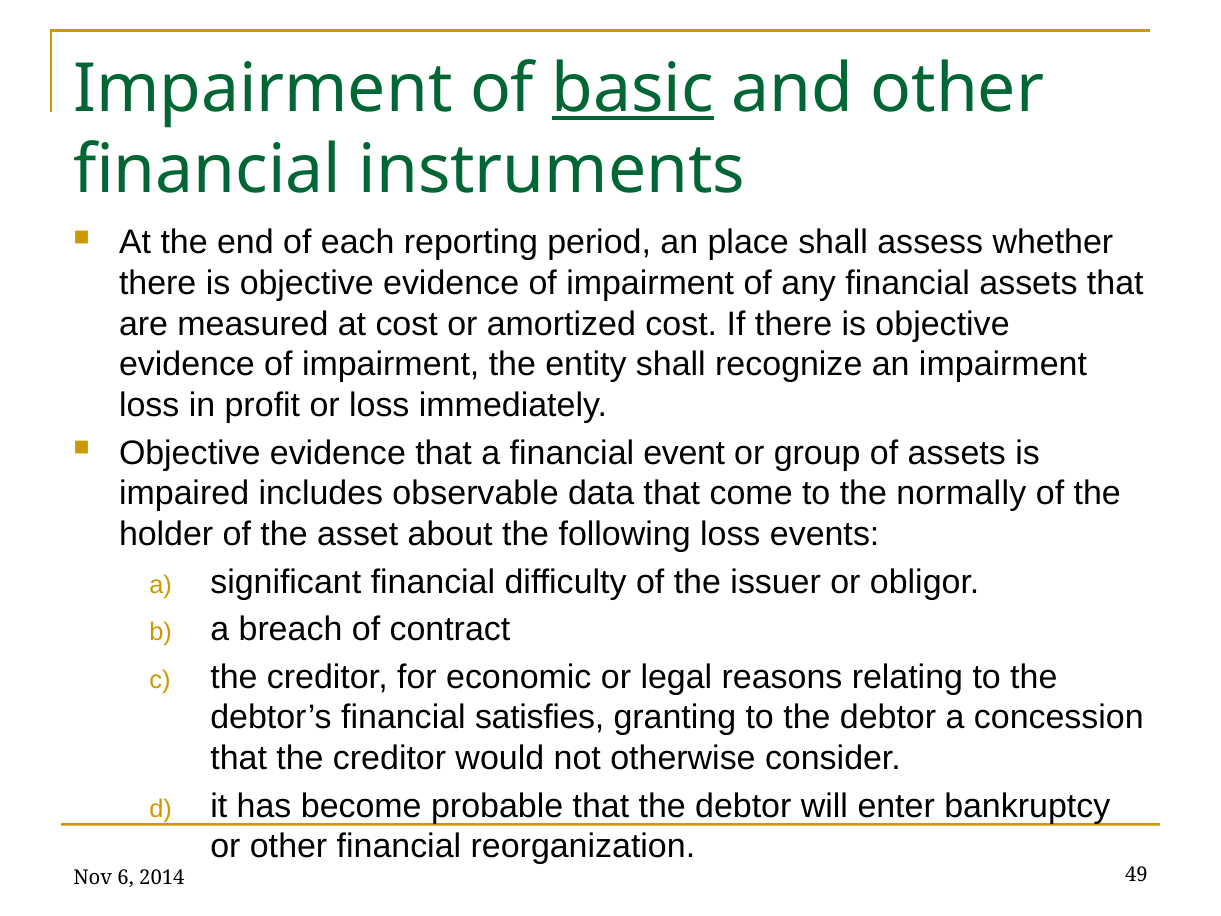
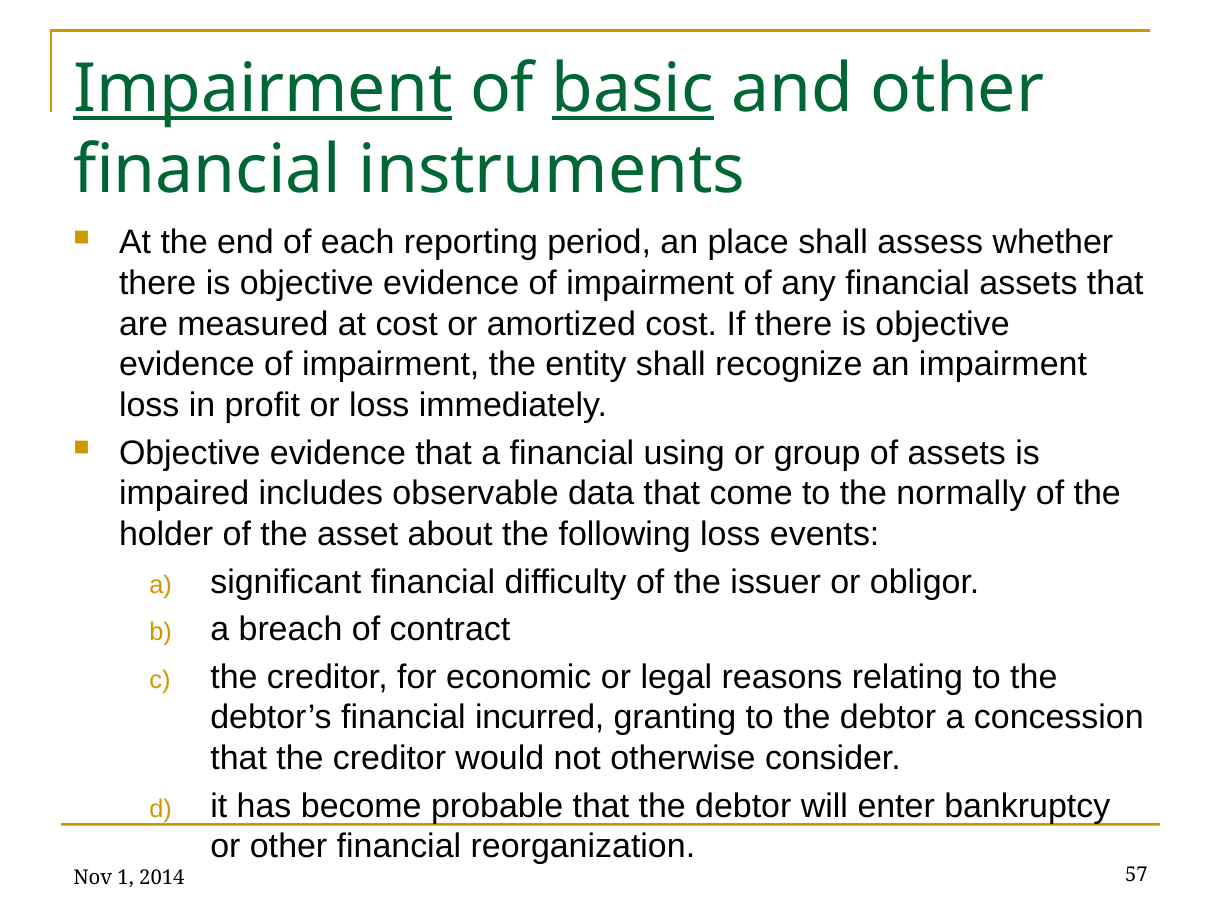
Impairment at (263, 89) underline: none -> present
event: event -> using
satisfies: satisfies -> incurred
6: 6 -> 1
49: 49 -> 57
